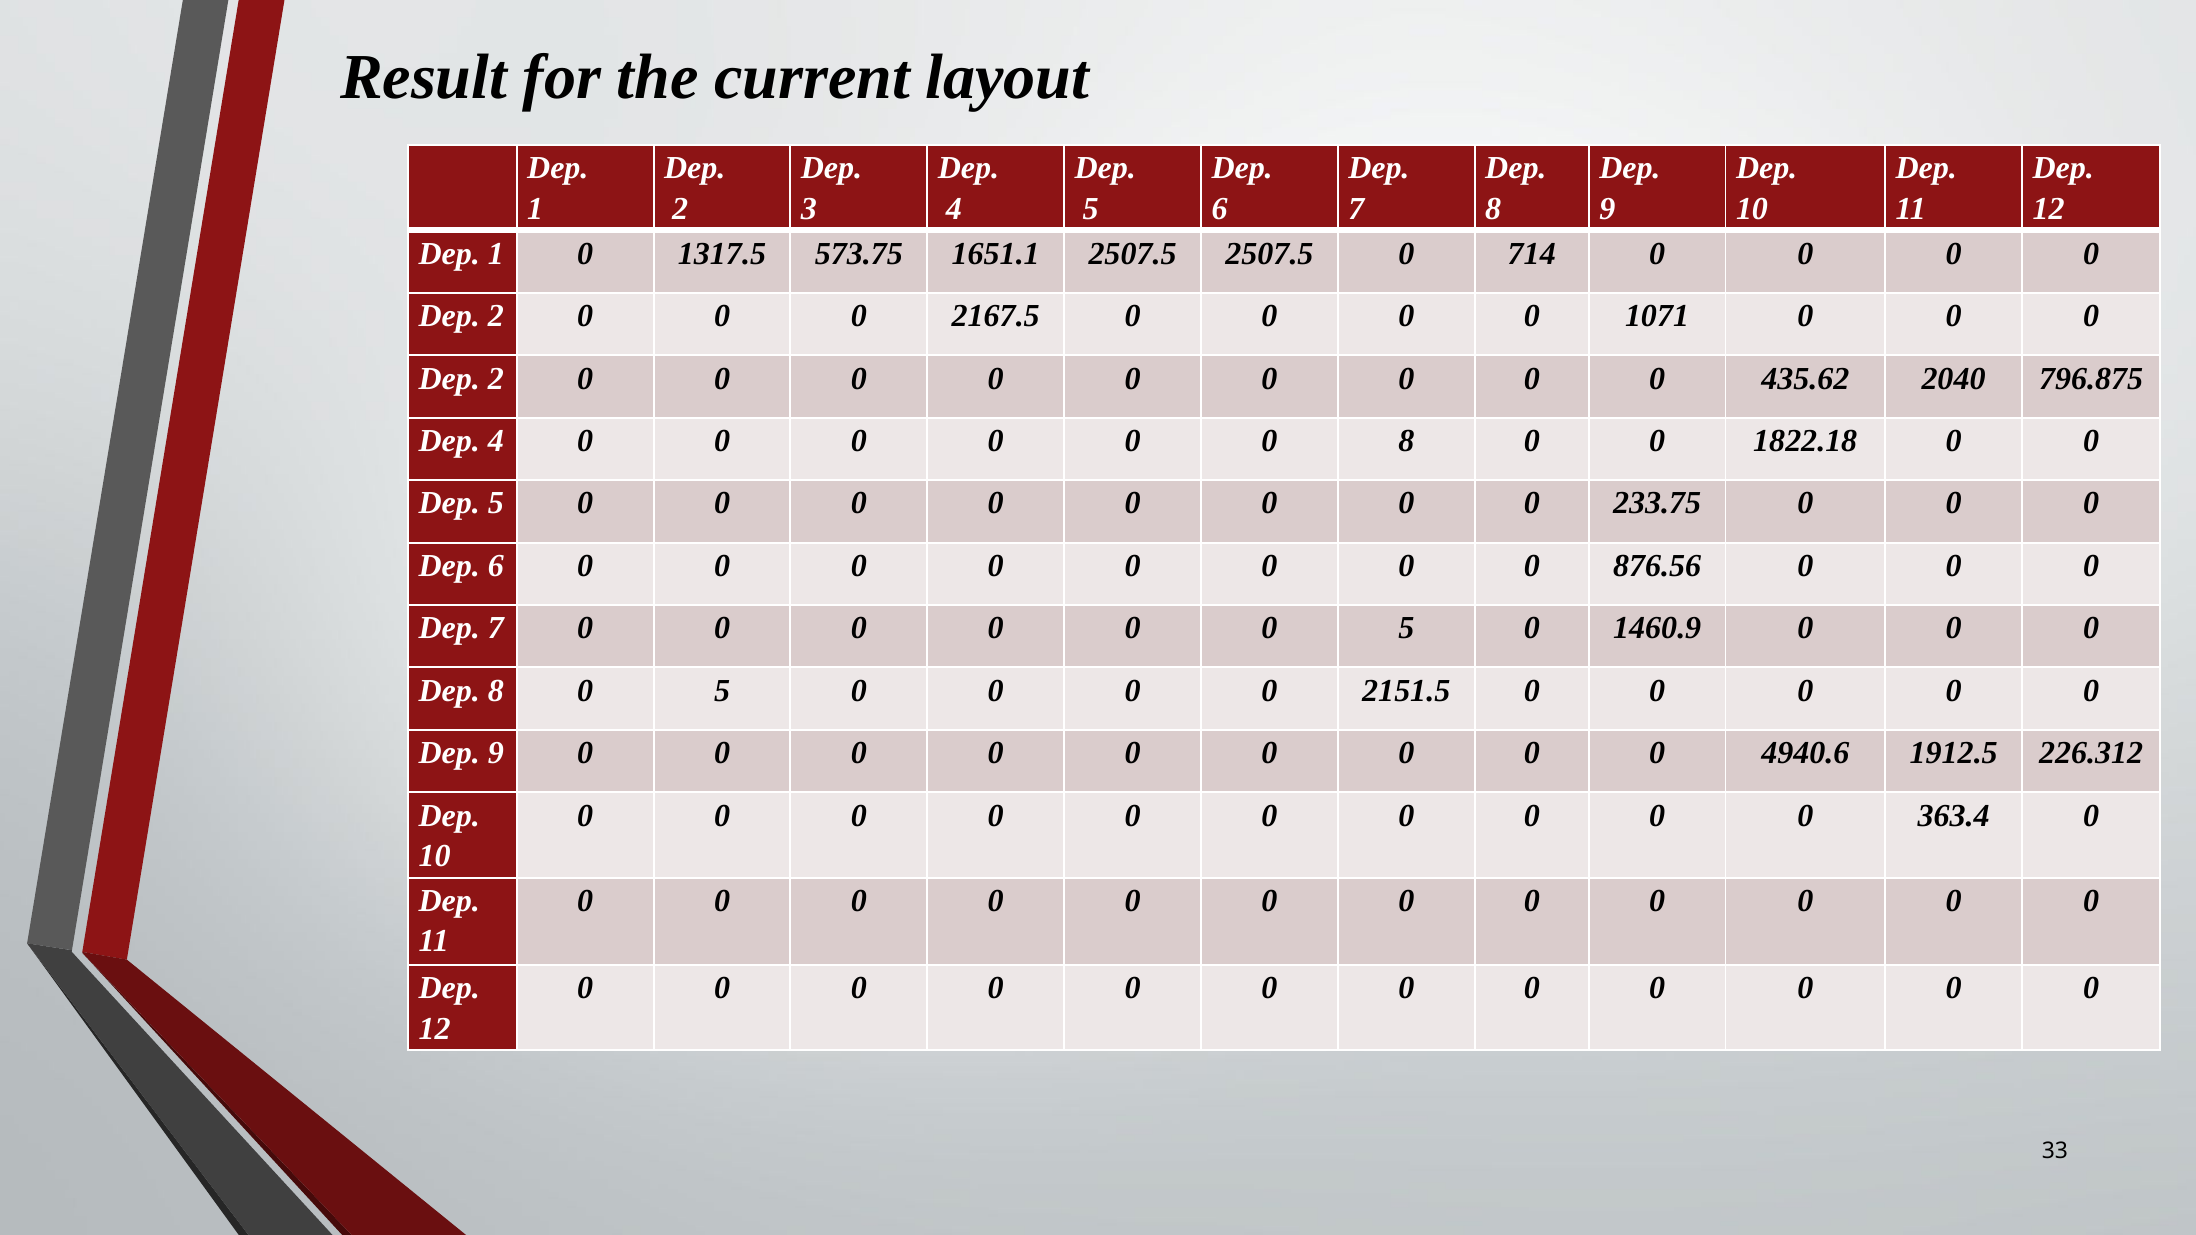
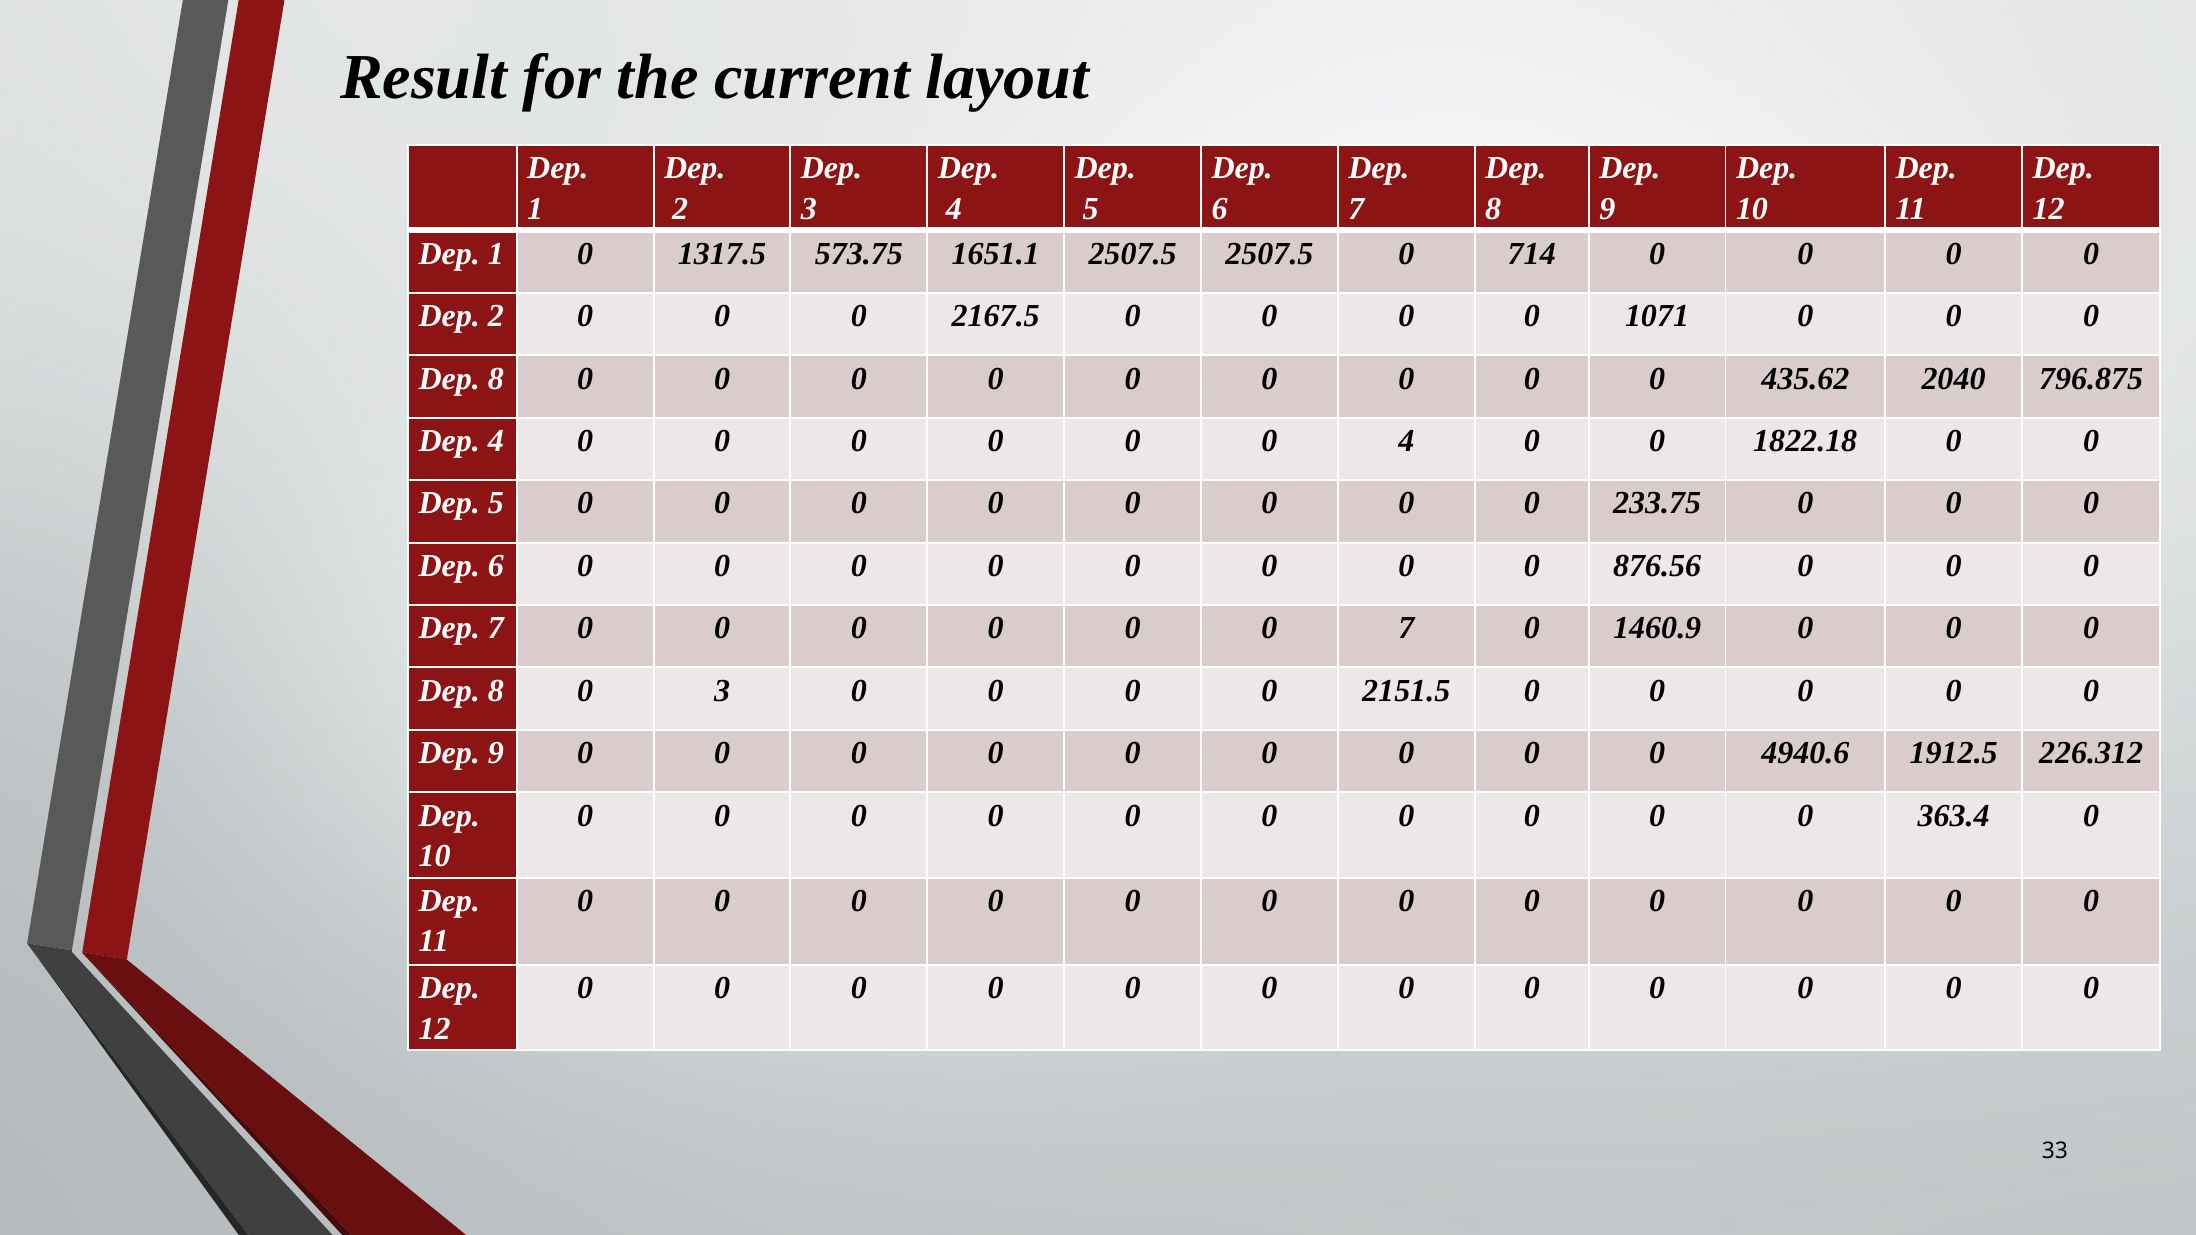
2 at (496, 379): 2 -> 8
0 8: 8 -> 4
0 0 5: 5 -> 7
8 0 5: 5 -> 3
